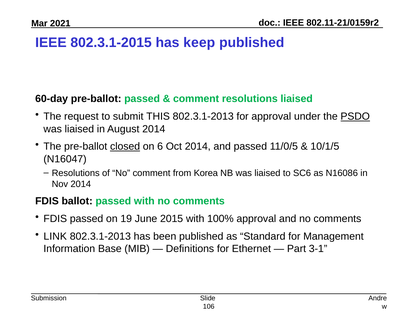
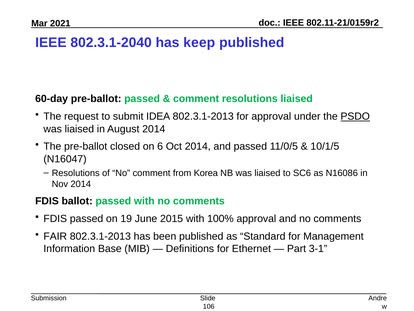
802.3.1-2015: 802.3.1-2015 -> 802.3.1-2040
THIS: THIS -> IDEA
closed underline: present -> none
LINK: LINK -> FAIR
